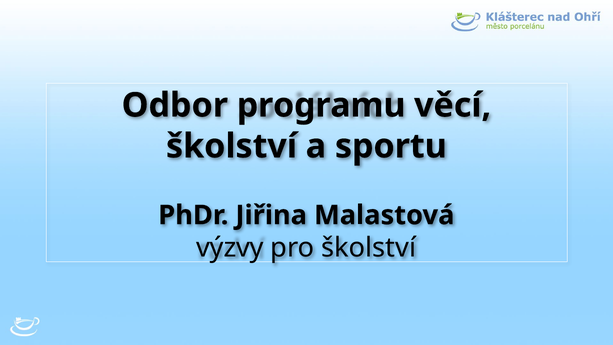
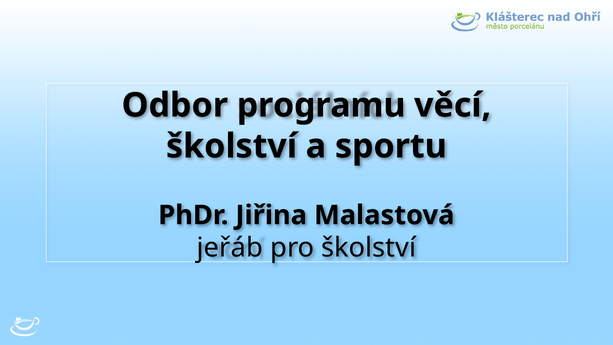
výzvy: výzvy -> jeřáb
